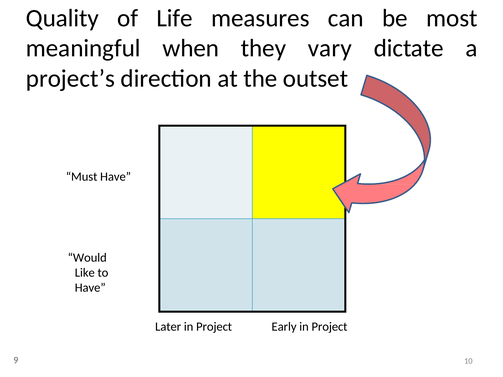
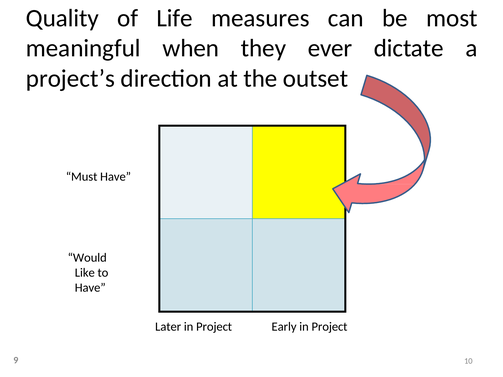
vary: vary -> ever
